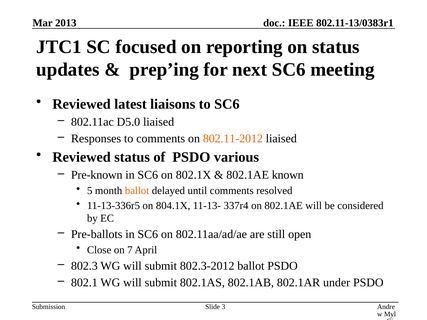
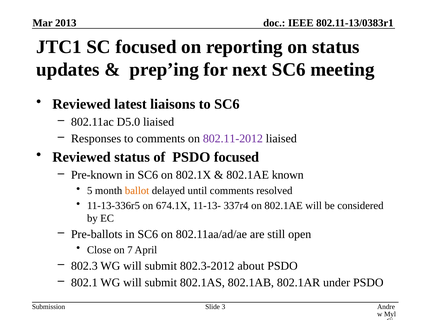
802.11-2012 colour: orange -> purple
PSDO various: various -> focused
804.1X: 804.1X -> 674.1X
802.3-2012 ballot: ballot -> about
